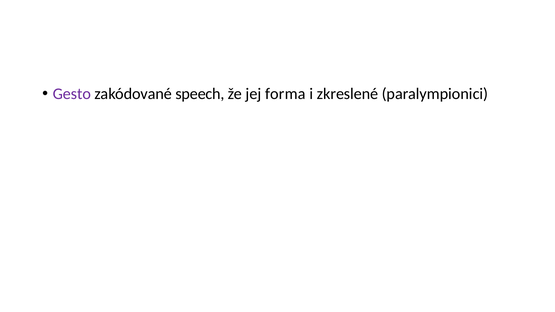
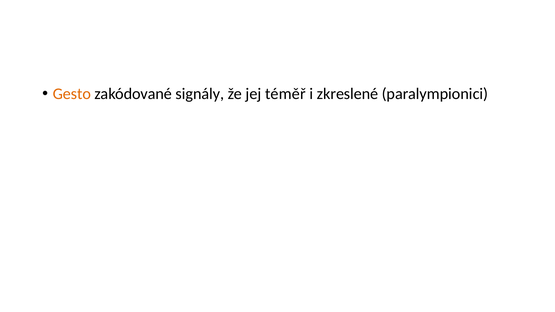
Gesto colour: purple -> orange
speech: speech -> signály
forma: forma -> téměř
